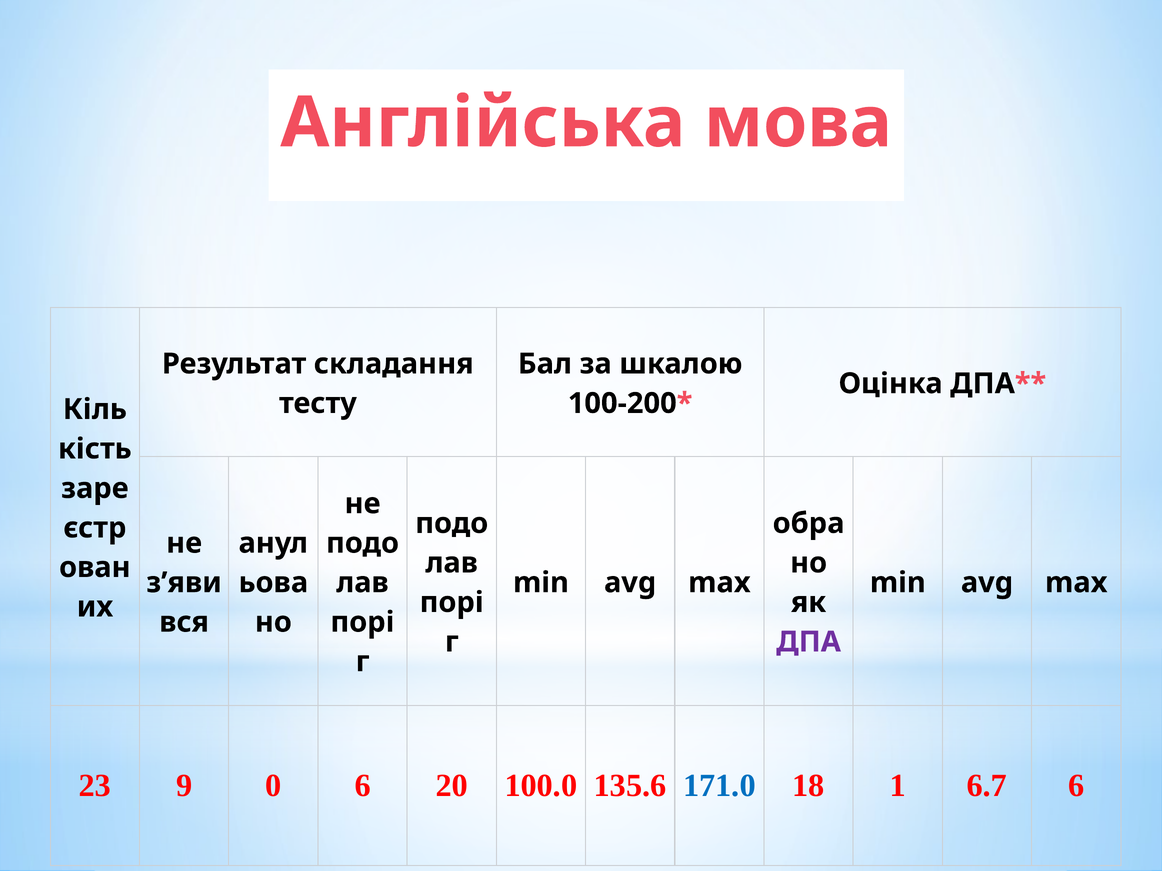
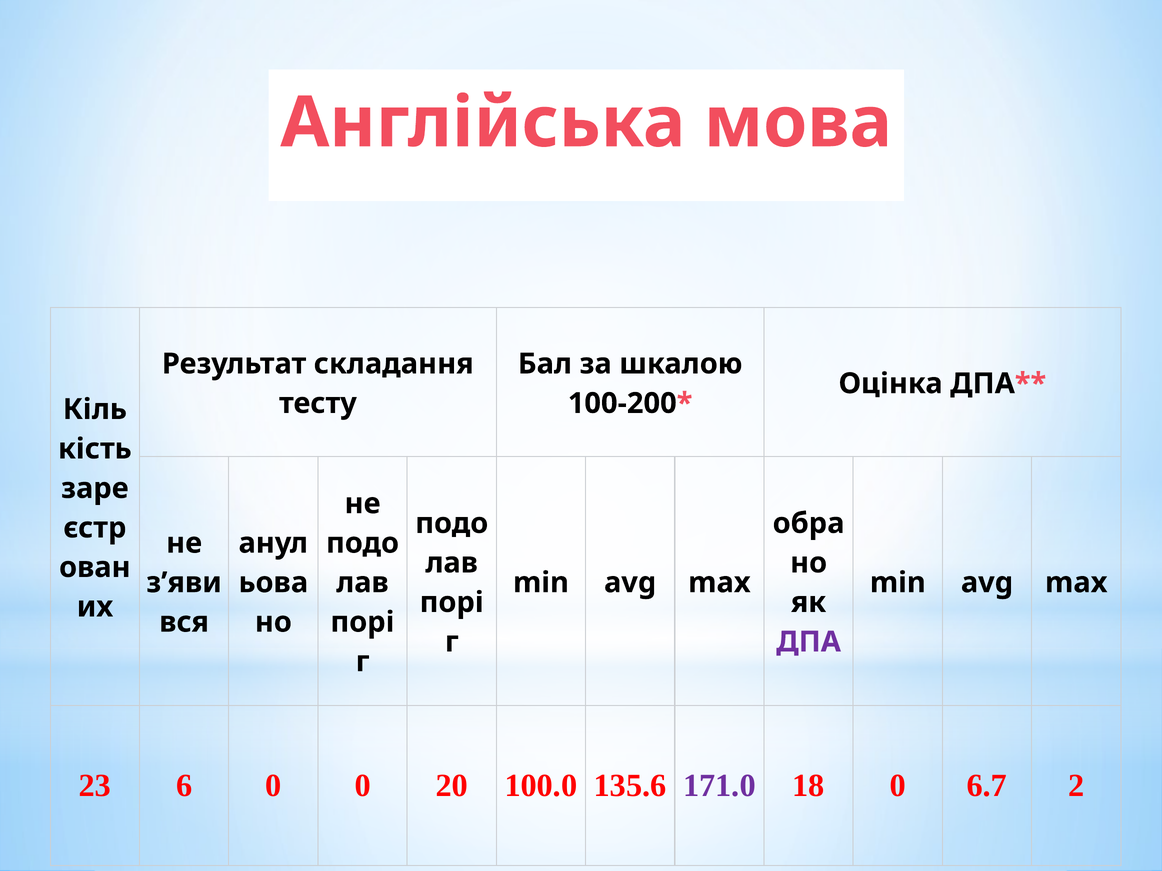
9: 9 -> 6
0 6: 6 -> 0
171.0 colour: blue -> purple
18 1: 1 -> 0
6.7 6: 6 -> 2
